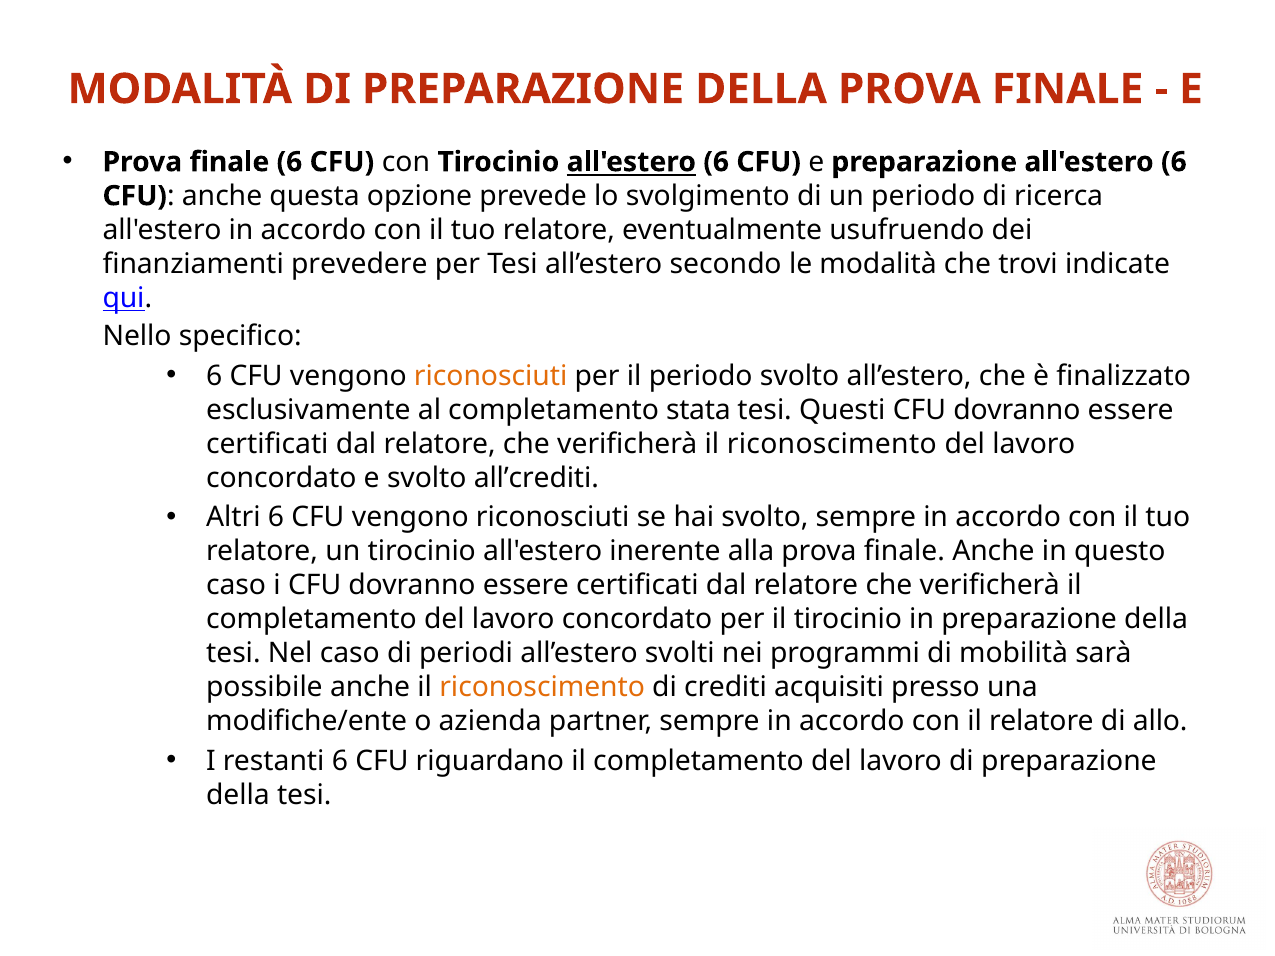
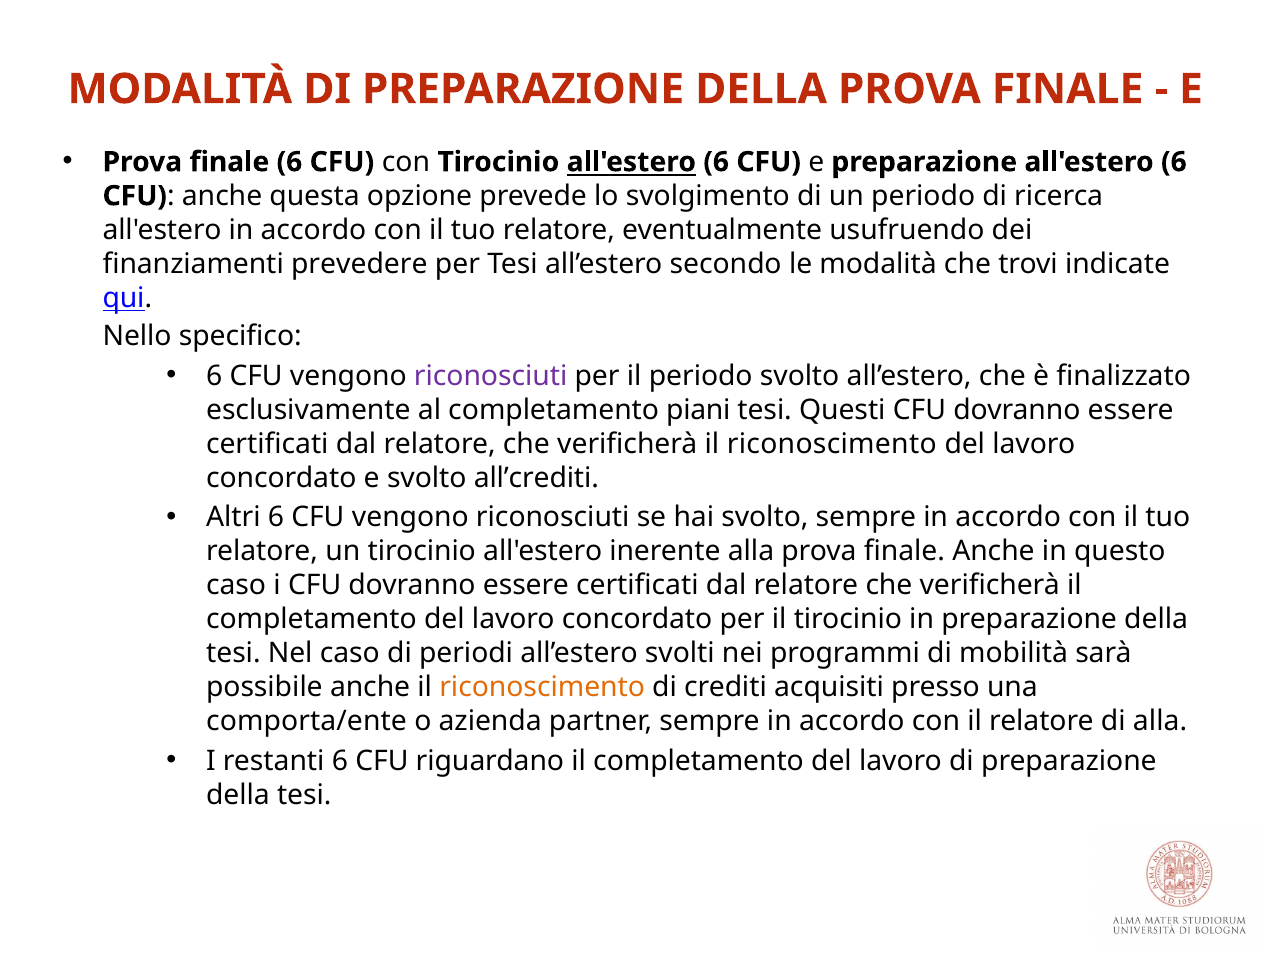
riconosciuti at (491, 376) colour: orange -> purple
stata: stata -> piani
modifiche/ente: modifiche/ente -> comporta/ente
di allo: allo -> alla
